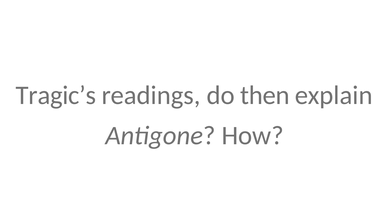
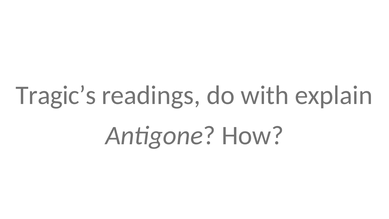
then: then -> with
